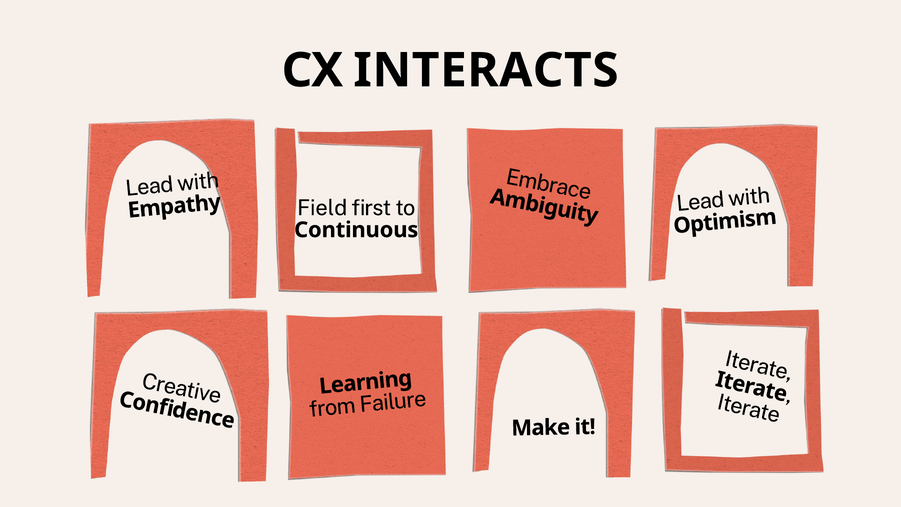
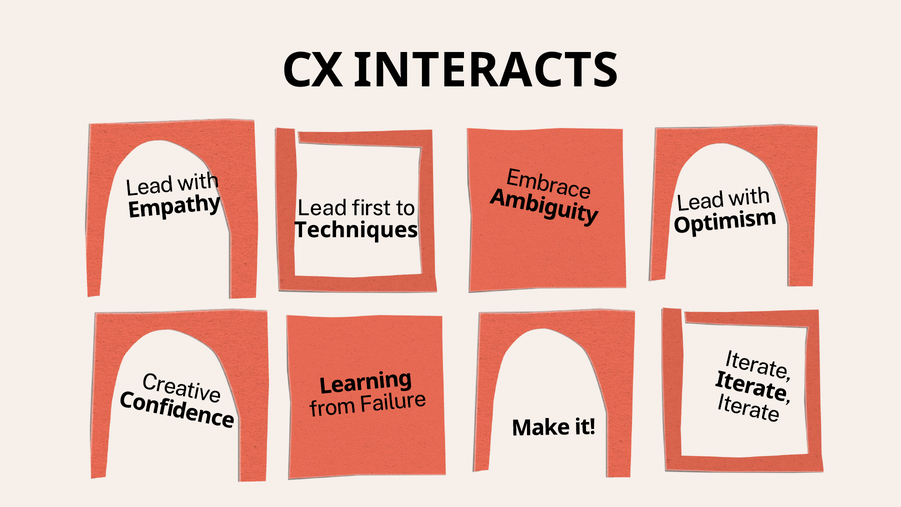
Field at (322, 208): Field -> Lead
Continuous: Continuous -> Techniques
